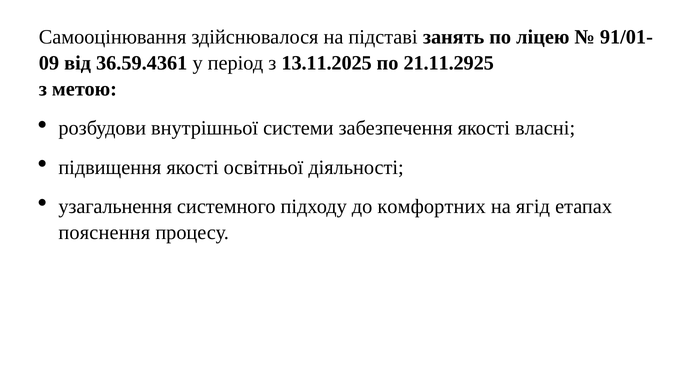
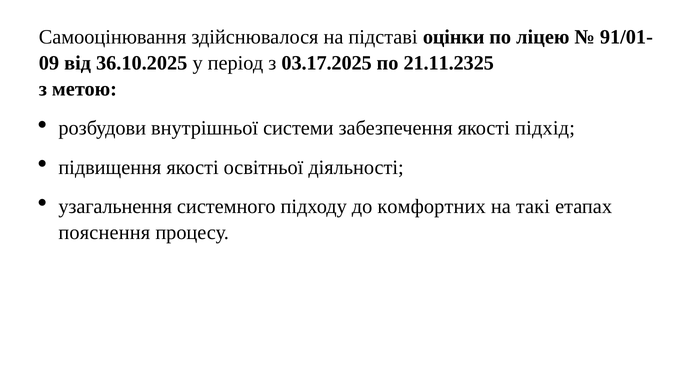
занять: занять -> оцінки
36.59.4361: 36.59.4361 -> 36.10.2025
13.11.2025: 13.11.2025 -> 03.17.2025
21.11.2925: 21.11.2925 -> 21.11.2325
власні: власні -> підхід
ягід: ягід -> такі
